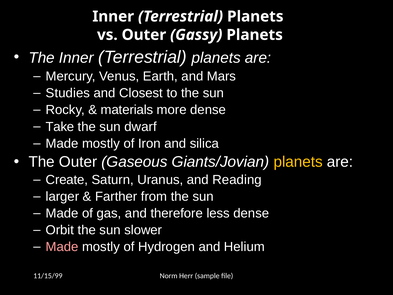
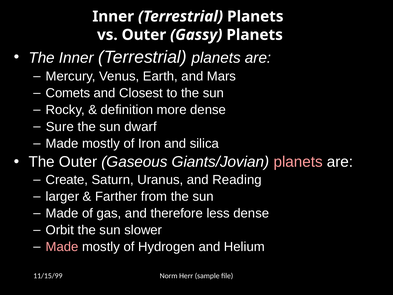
Studies: Studies -> Comets
materials: materials -> definition
Take: Take -> Sure
planets at (298, 162) colour: yellow -> pink
